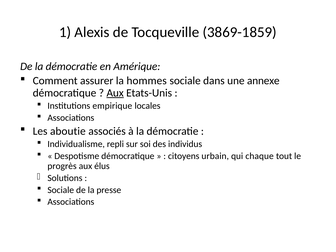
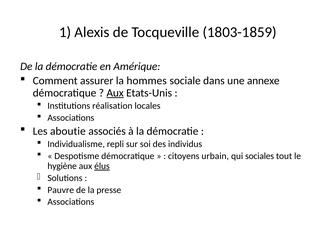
3869-1859: 3869-1859 -> 1803-1859
empirique: empirique -> réalisation
chaque: chaque -> sociales
progrès: progrès -> hygiène
élus underline: none -> present
Sociale at (61, 190): Sociale -> Pauvre
